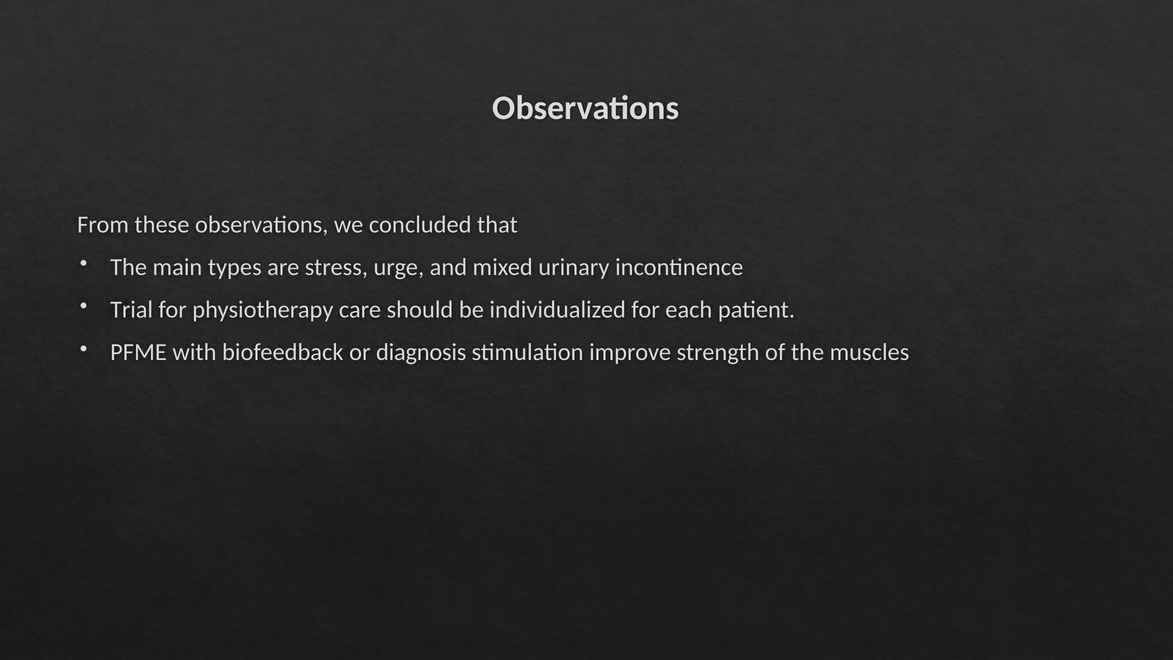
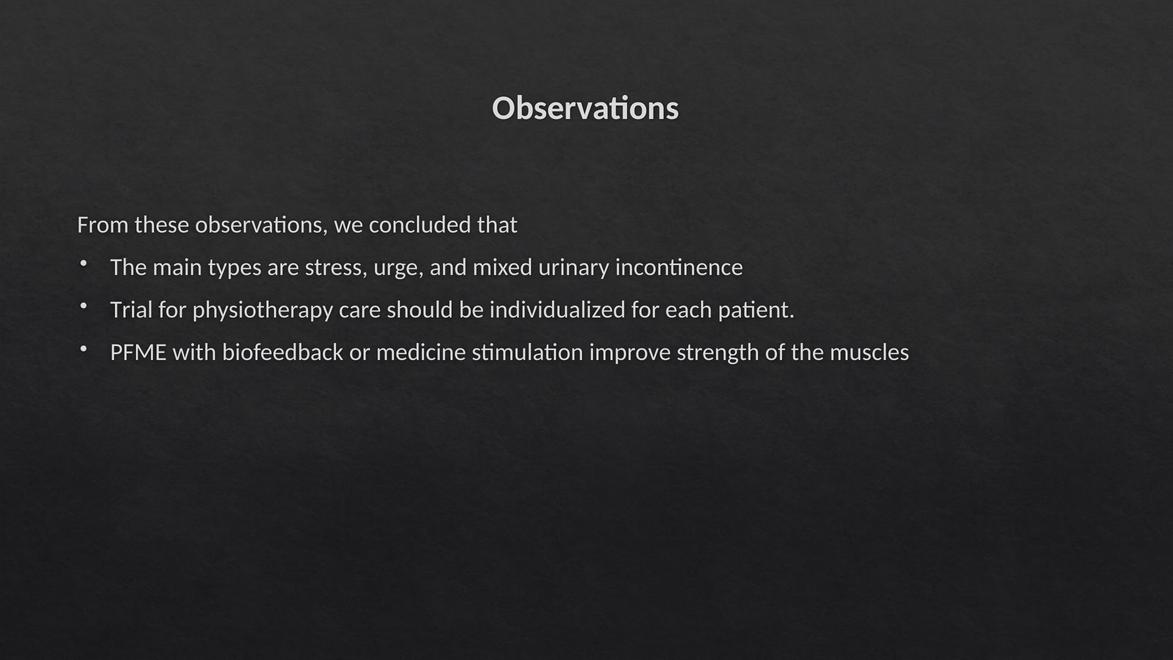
diagnosis: diagnosis -> medicine
